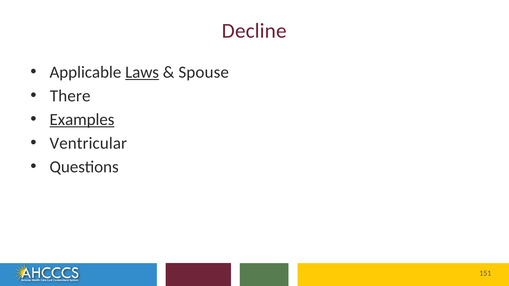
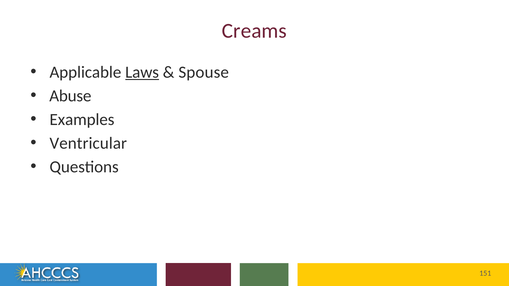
Decline: Decline -> Creams
There: There -> Abuse
Examples underline: present -> none
